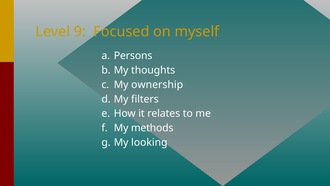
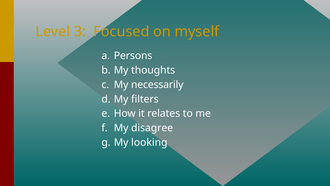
9: 9 -> 3
ownership: ownership -> necessarily
methods: methods -> disagree
